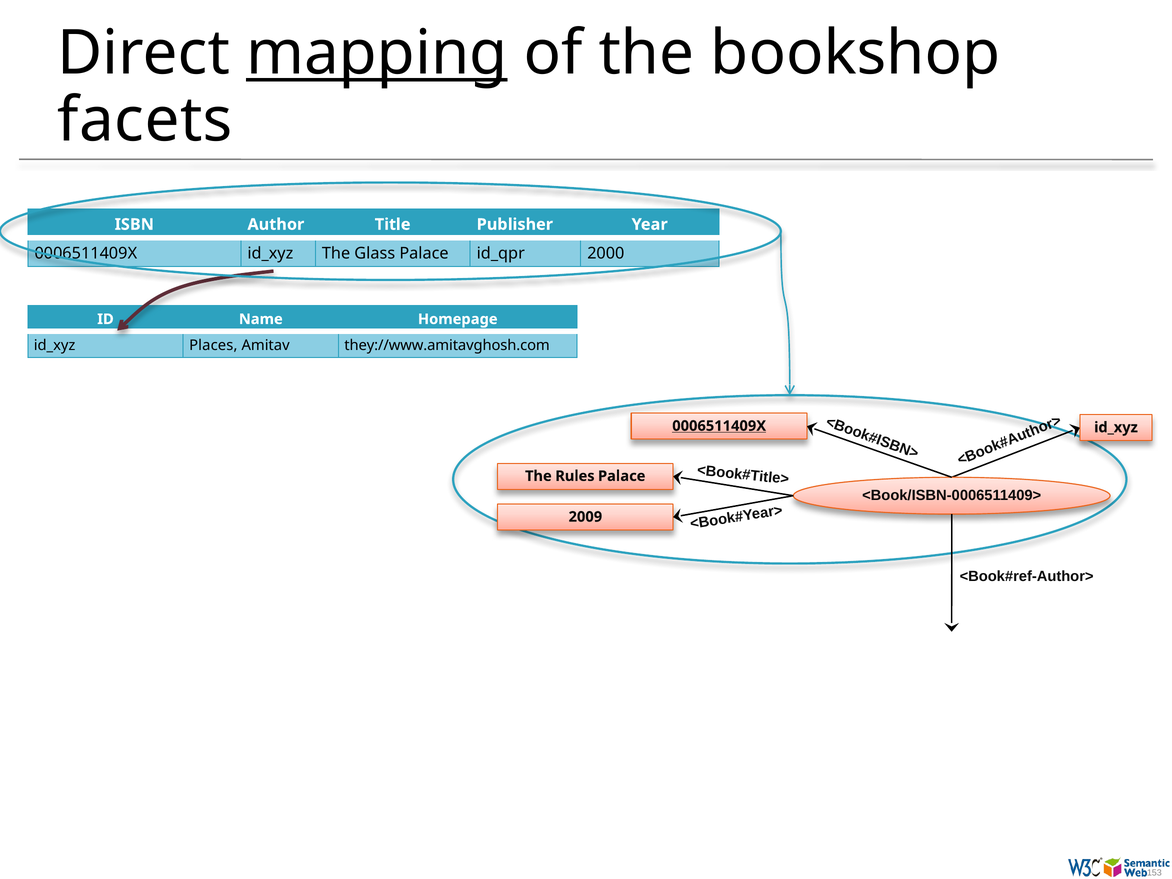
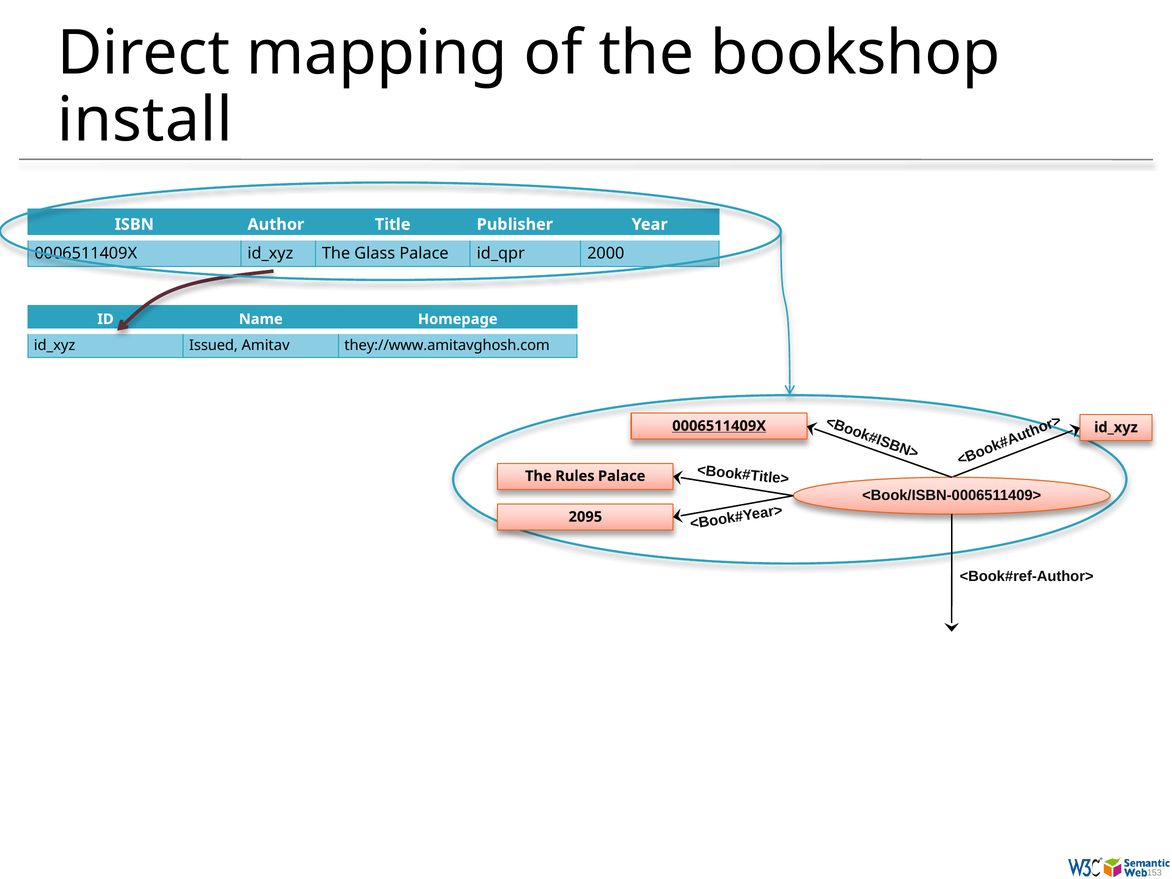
mapping underline: present -> none
facets: facets -> install
Places: Places -> Issued
2009: 2009 -> 2095
